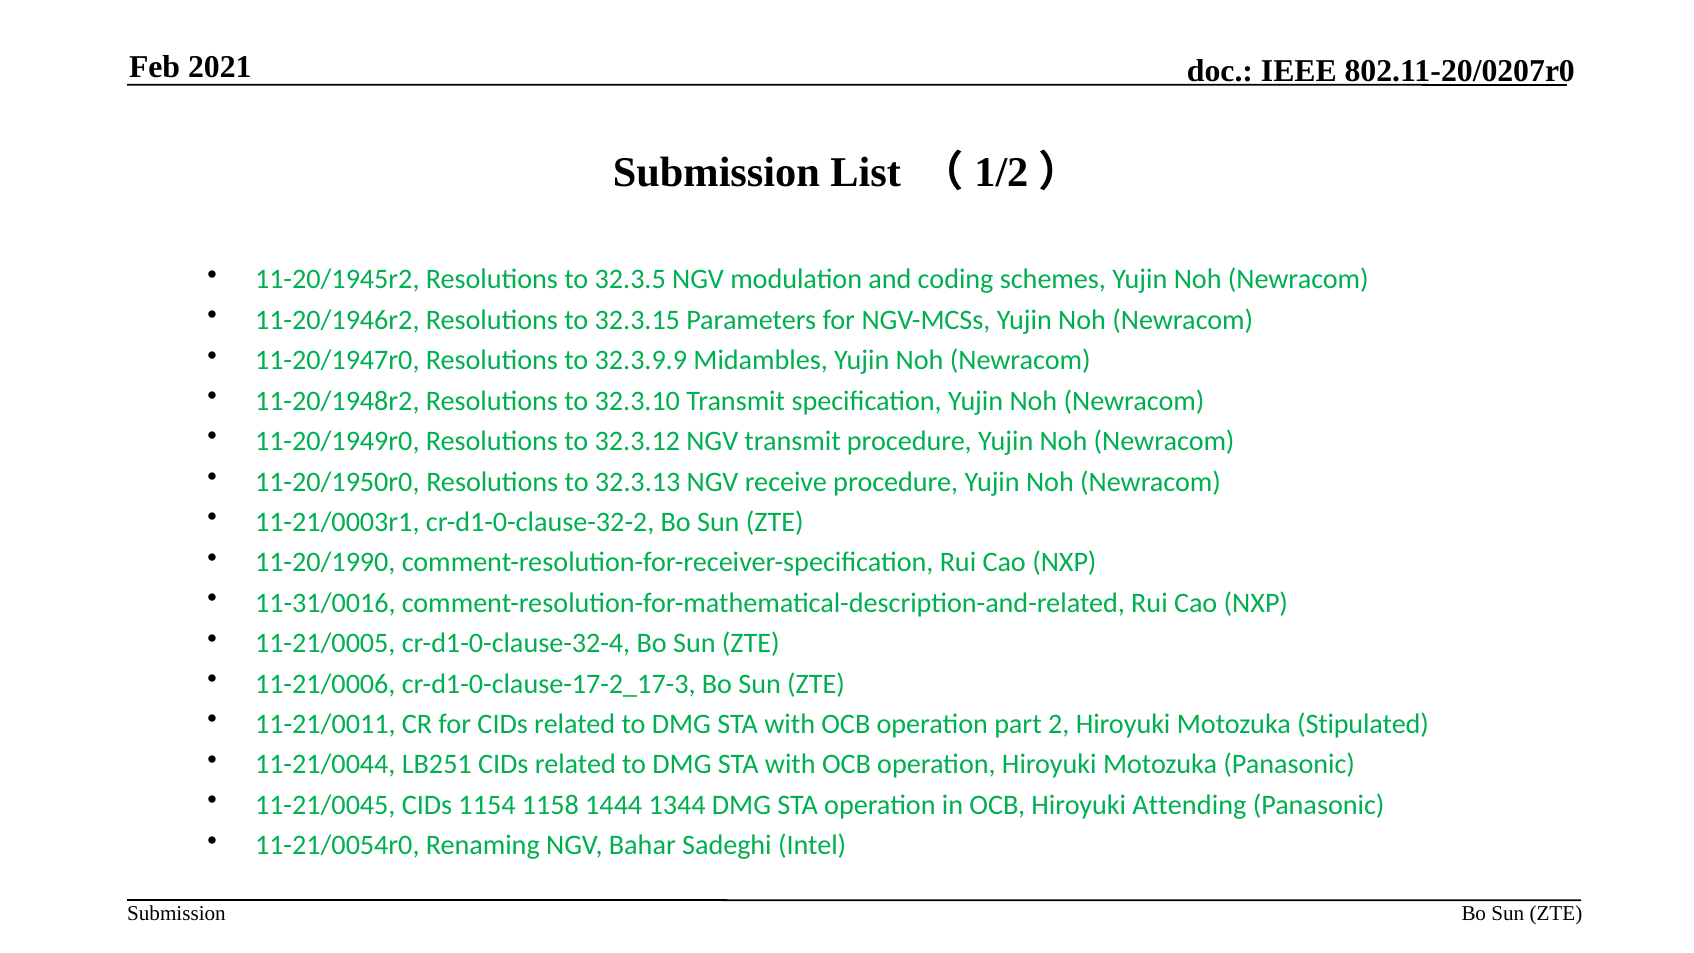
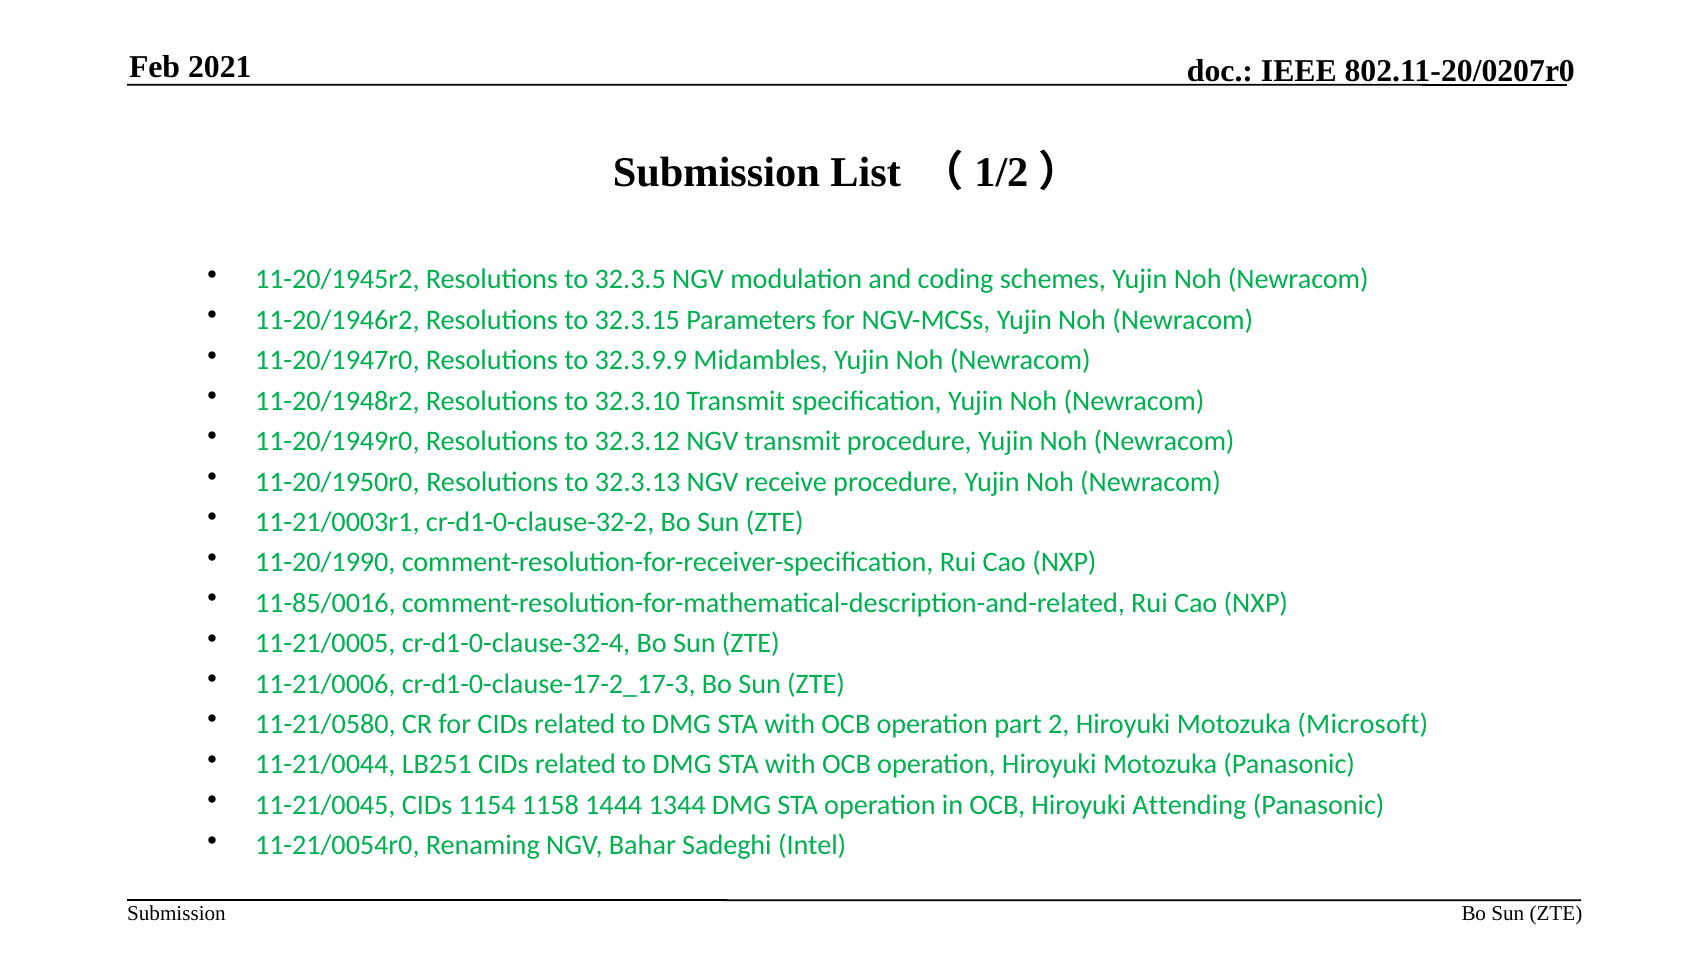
11-31/0016: 11-31/0016 -> 11-85/0016
11-21/0011: 11-21/0011 -> 11-21/0580
Stipulated: Stipulated -> Microsoft
